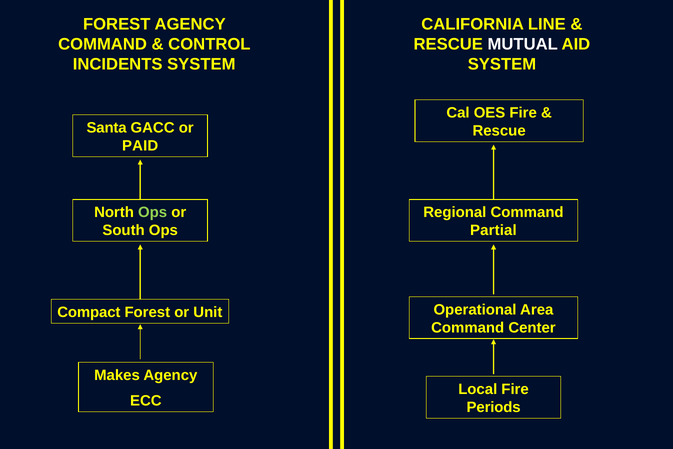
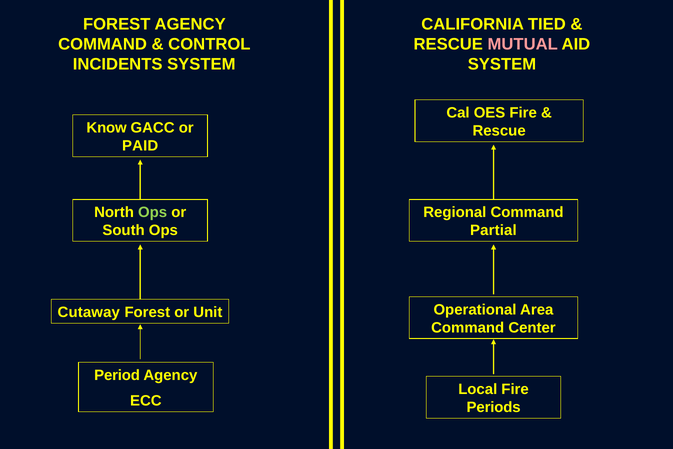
LINE: LINE -> TIED
MUTUAL colour: white -> pink
Santa: Santa -> Know
Compact: Compact -> Cutaway
Makes: Makes -> Period
